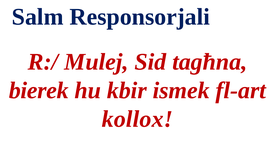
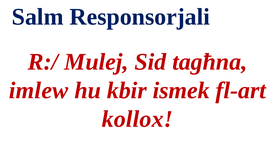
bierek: bierek -> imlew
